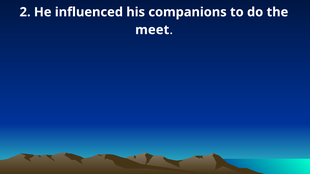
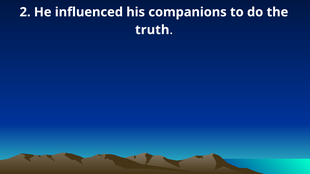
meet: meet -> truth
